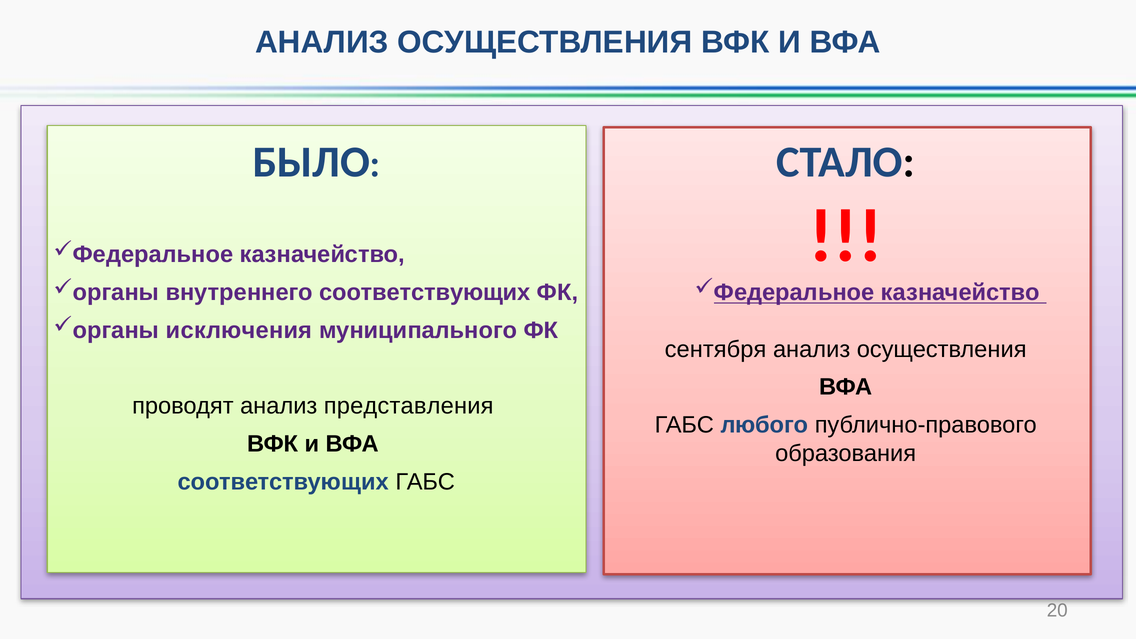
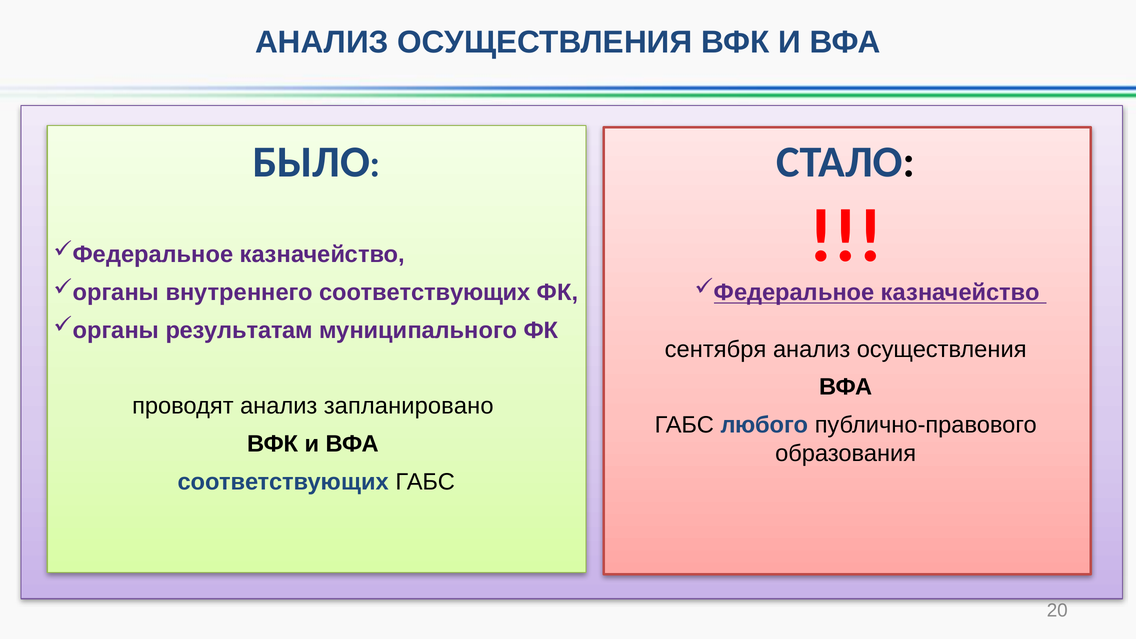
исключения: исключения -> результатам
представления: представления -> запланировано
